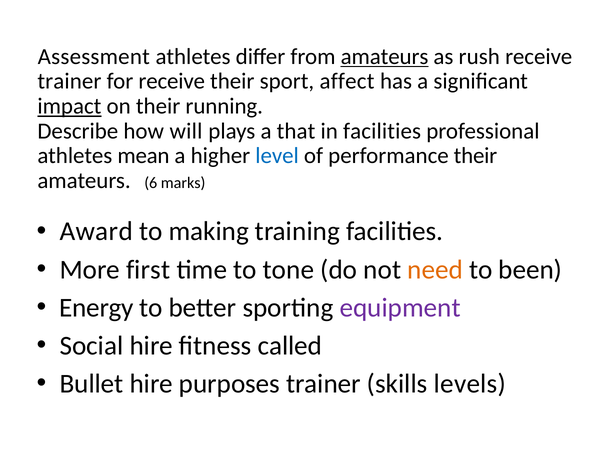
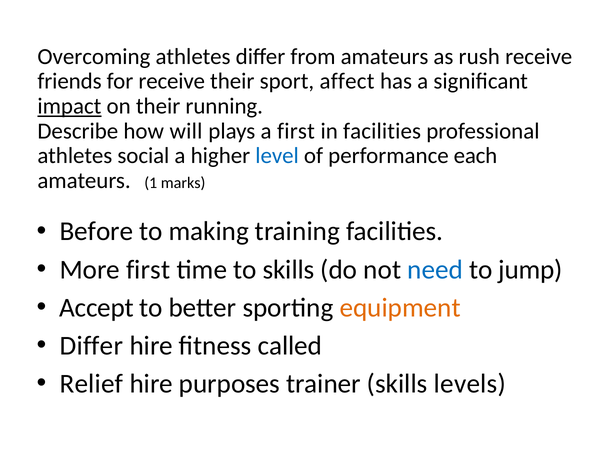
Assessment: Assessment -> Overcoming
amateurs at (385, 57) underline: present -> none
trainer at (69, 81): trainer -> friends
a that: that -> first
mean: mean -> social
performance their: their -> each
6: 6 -> 1
Award: Award -> Before
to tone: tone -> skills
need colour: orange -> blue
been: been -> jump
Energy: Energy -> Accept
equipment colour: purple -> orange
Social at (92, 346): Social -> Differ
Bullet: Bullet -> Relief
